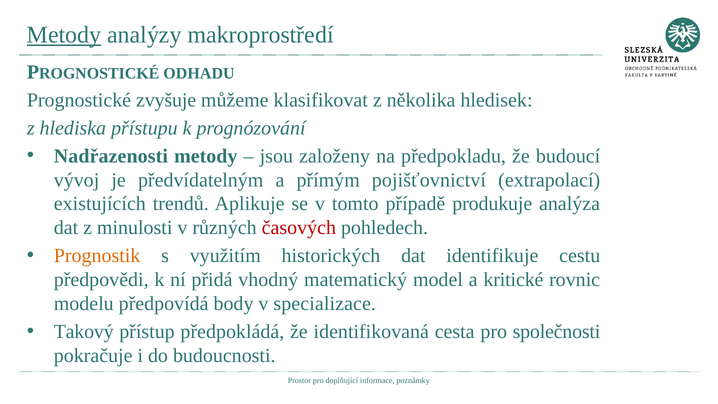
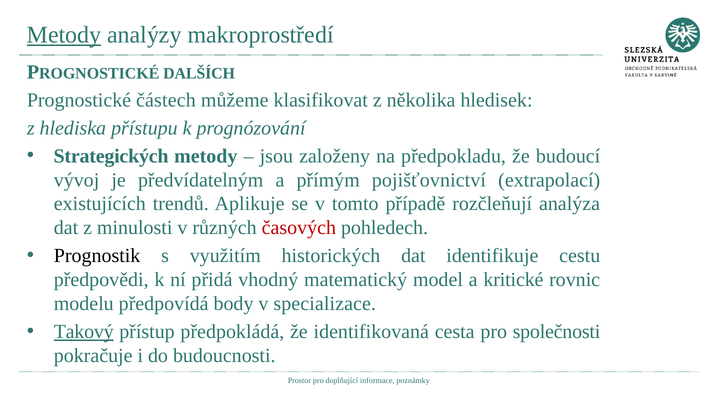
ODHADU: ODHADU -> DALŠÍCH
zvyšuje: zvyšuje -> částech
Nadřazenosti: Nadřazenosti -> Strategických
produkuje: produkuje -> rozčleňují
Prognostik colour: orange -> black
Takový underline: none -> present
